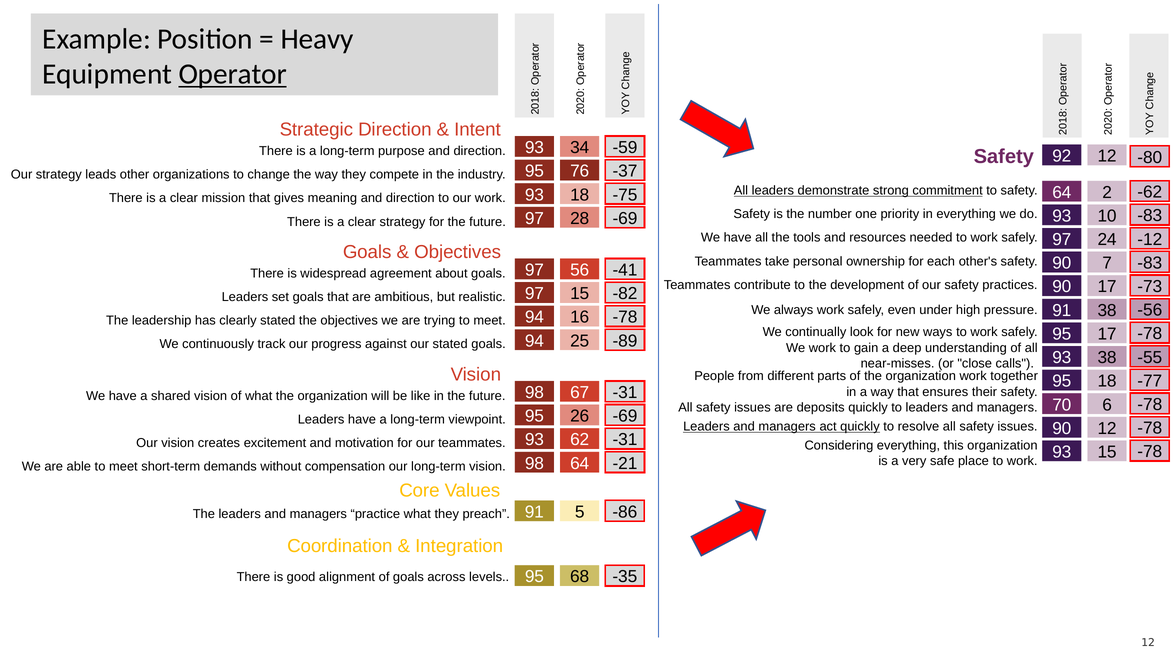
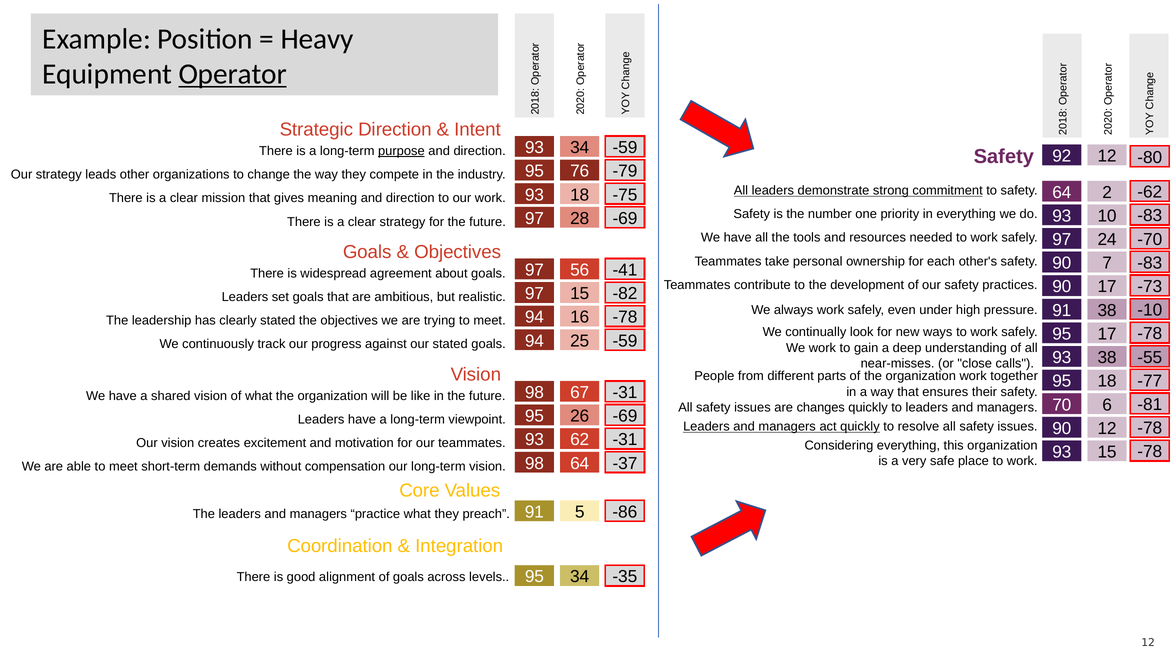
purpose underline: none -> present
-37: -37 -> -79
-12: -12 -> -70
-56: -56 -> -10
-89 at (625, 341): -89 -> -59
-78 at (1150, 405): -78 -> -81
deposits: deposits -> changes
-21: -21 -> -37
95 68: 68 -> 34
